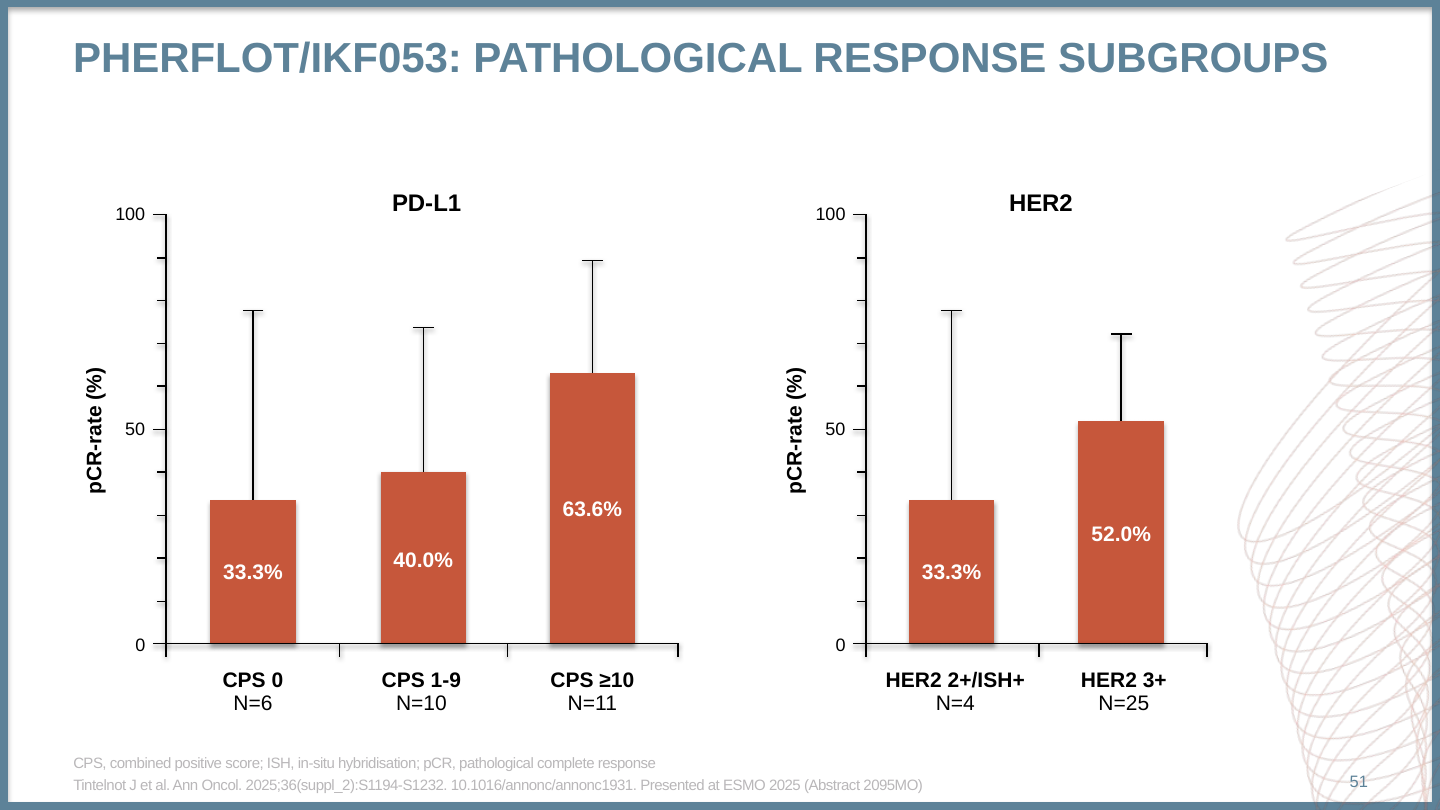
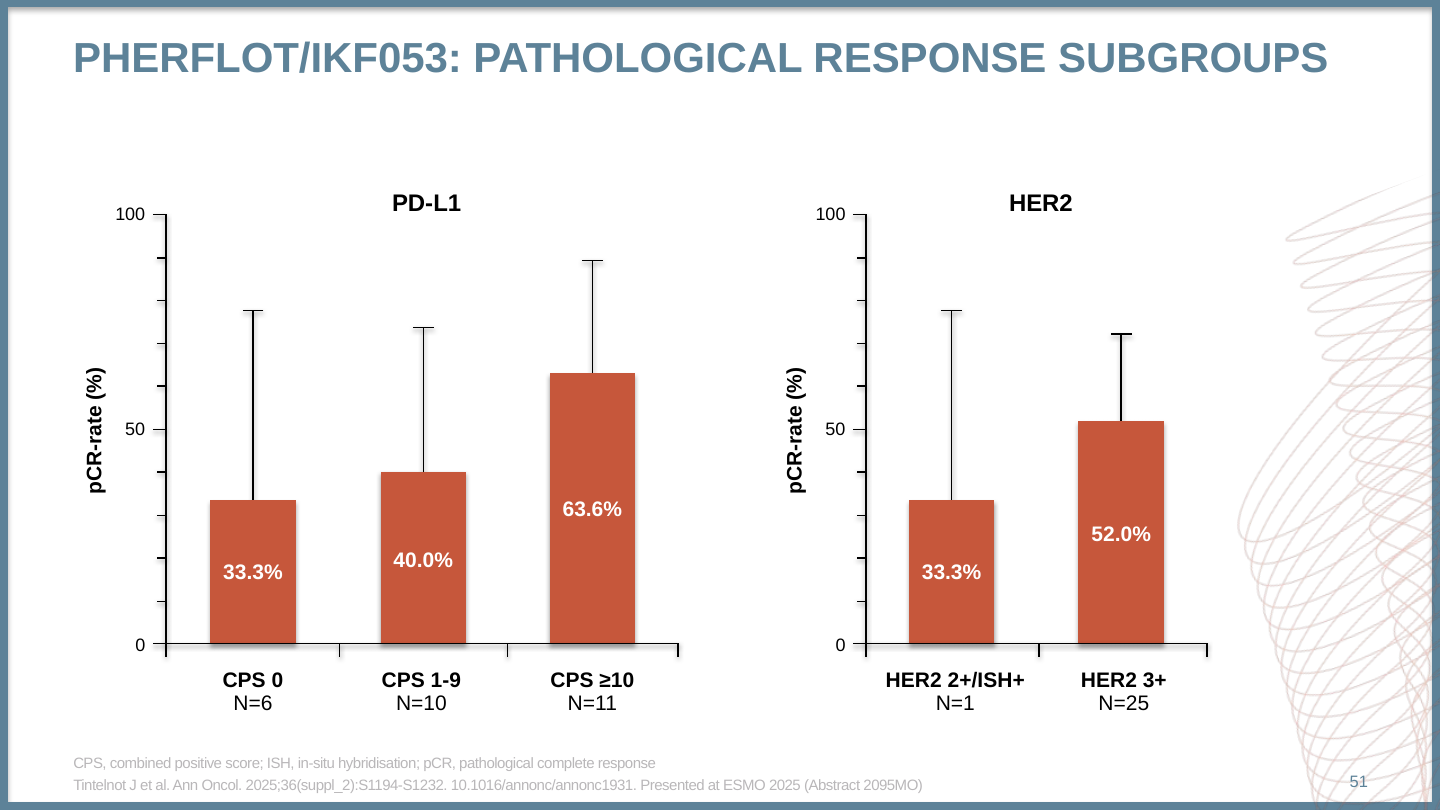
N=4: N=4 -> N=1
